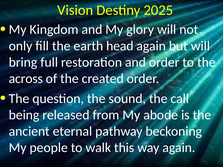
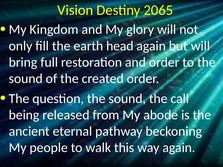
2025: 2025 -> 2065
across at (26, 79): across -> sound
